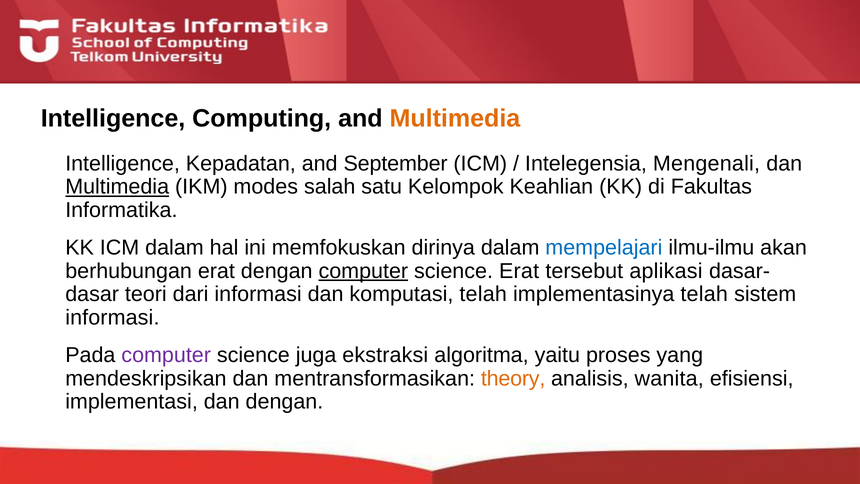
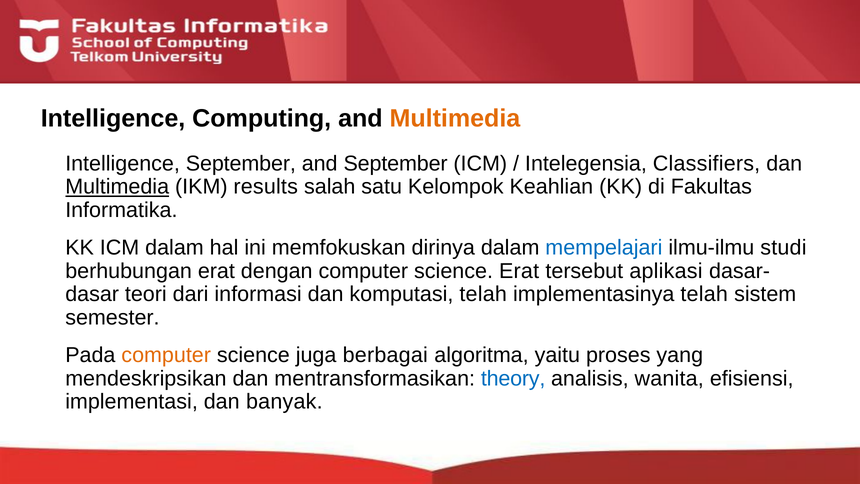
Intelligence Kepadatan: Kepadatan -> September
Mengenali: Mengenali -> Classifiers
modes: modes -> results
akan: akan -> studi
computer at (363, 271) underline: present -> none
informasi at (112, 317): informasi -> semester
computer at (166, 355) colour: purple -> orange
ekstraksi: ekstraksi -> berbagai
theory colour: orange -> blue
dan dengan: dengan -> banyak
